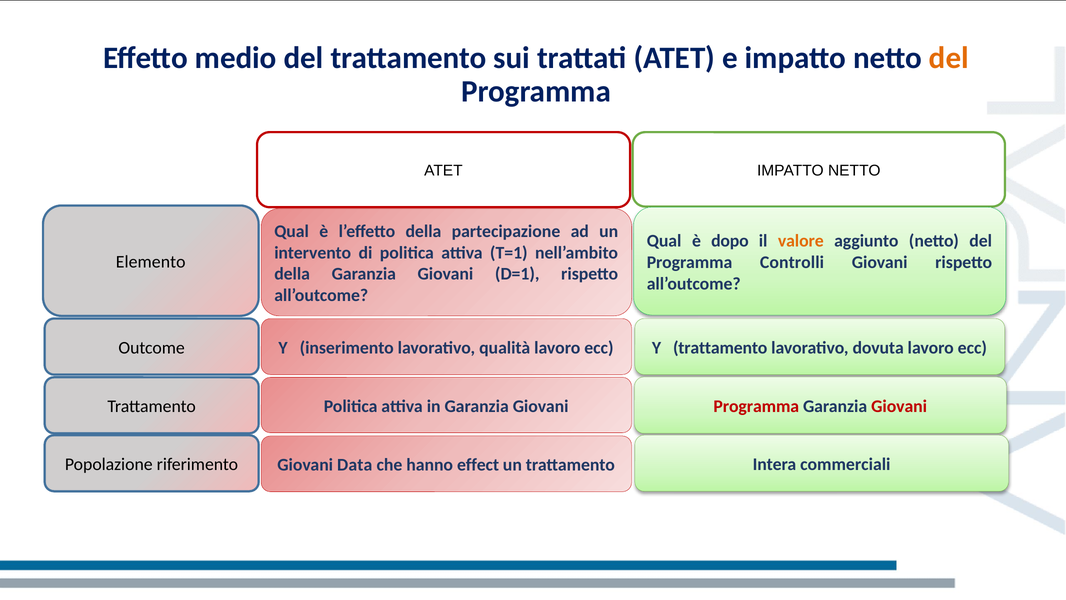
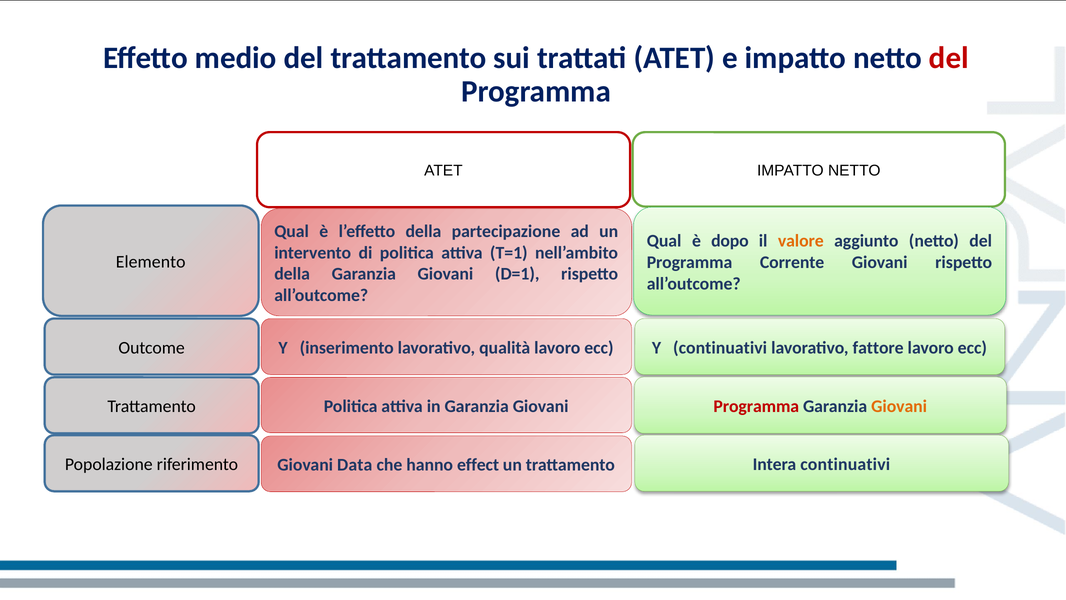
del at (949, 58) colour: orange -> red
Controlli: Controlli -> Corrente
trattamento at (720, 348): trattamento -> continuativi
dovuta: dovuta -> fattore
Giovani at (899, 406) colour: red -> orange
Intera commerciali: commerciali -> continuativi
